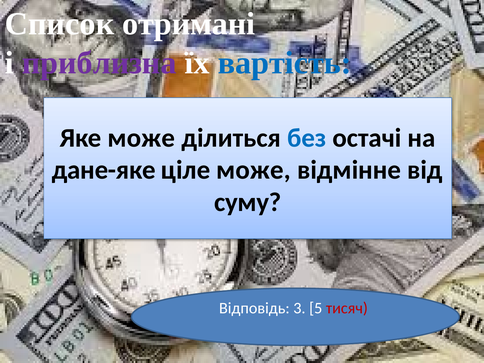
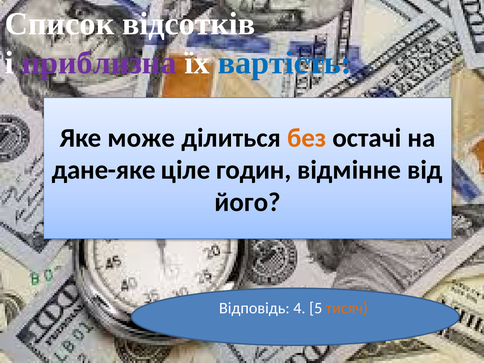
отримані: отримані -> відсотків
без colour: blue -> orange
ціле може: може -> годин
суму: суму -> його
3: 3 -> 4
тисяч colour: red -> orange
